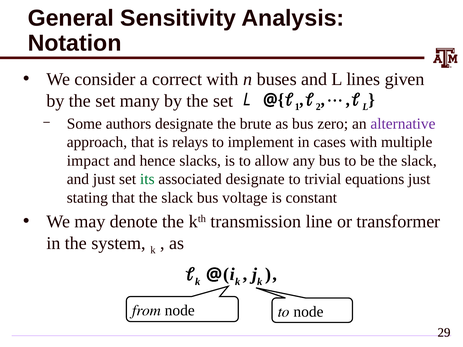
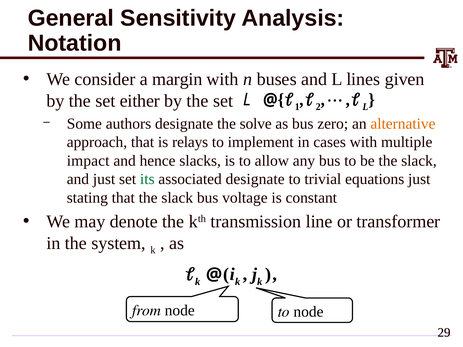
correct: correct -> margin
many: many -> either
brute: brute -> solve
alternative colour: purple -> orange
